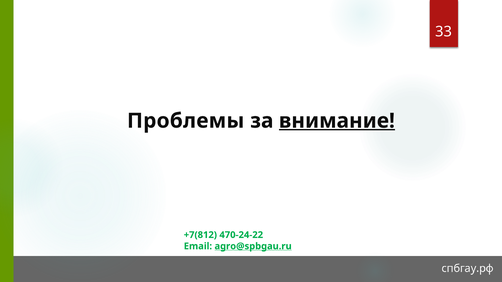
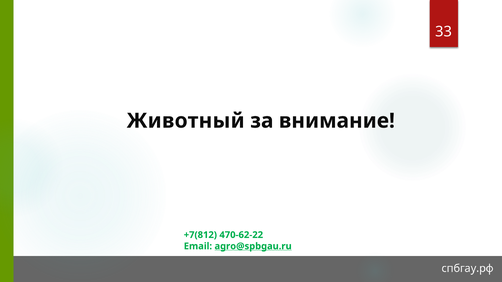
Проблемы: Проблемы -> Животный
внимание underline: present -> none
470-24-22: 470-24-22 -> 470-62-22
